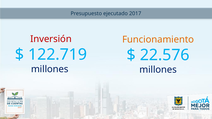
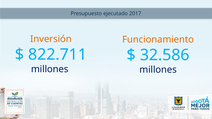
Inversión colour: red -> orange
122.719: 122.719 -> 822.711
22.576: 22.576 -> 32.586
